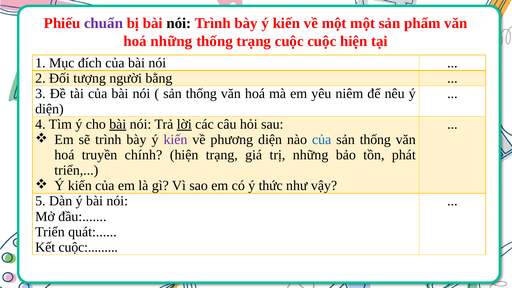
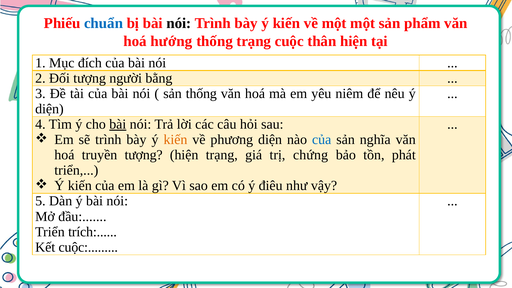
chuẩn colour: purple -> blue
hoá những: những -> hướng
cuộc cuộc: cuộc -> thân
lời underline: present -> none
kiến at (175, 140) colour: purple -> orange
thống at (375, 140): thống -> nghĩa
truyền chính: chính -> tượng
trị những: những -> chứng
thức: thức -> điêu
quát: quát -> trích
